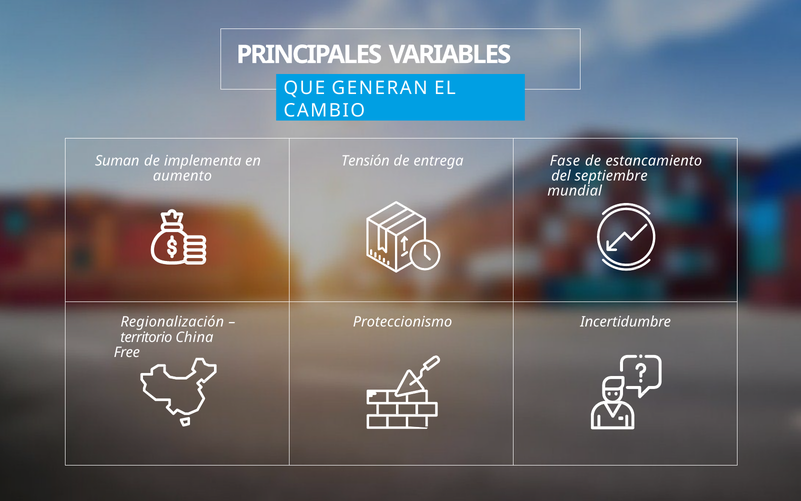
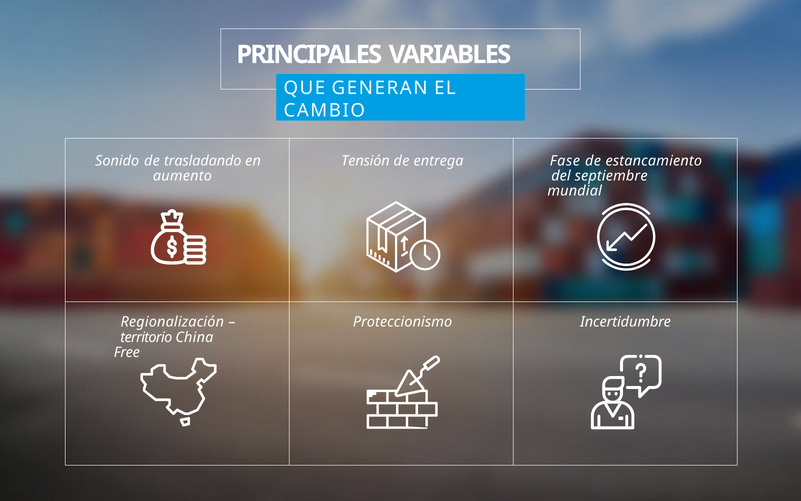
Suman: Suman -> Sonido
implementa: implementa -> trasladando
